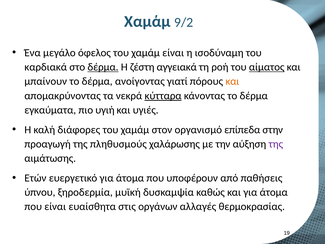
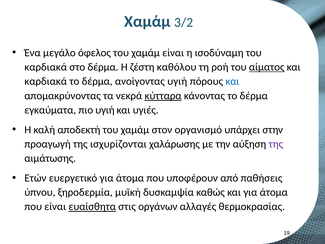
9/2: 9/2 -> 3/2
δέρμα at (103, 67) underline: present -> none
αγγειακά: αγγειακά -> καθόλου
μπαίνουν at (46, 81): μπαίνουν -> καρδιακά
ανοίγοντας γιατί: γιατί -> υγιή
και at (232, 81) colour: orange -> blue
διάφορες: διάφορες -> αποδεκτή
επίπεδα: επίπεδα -> υπάρχει
πληθυσμούς: πληθυσμούς -> ισχυρίζονται
ευαίσθητα underline: none -> present
